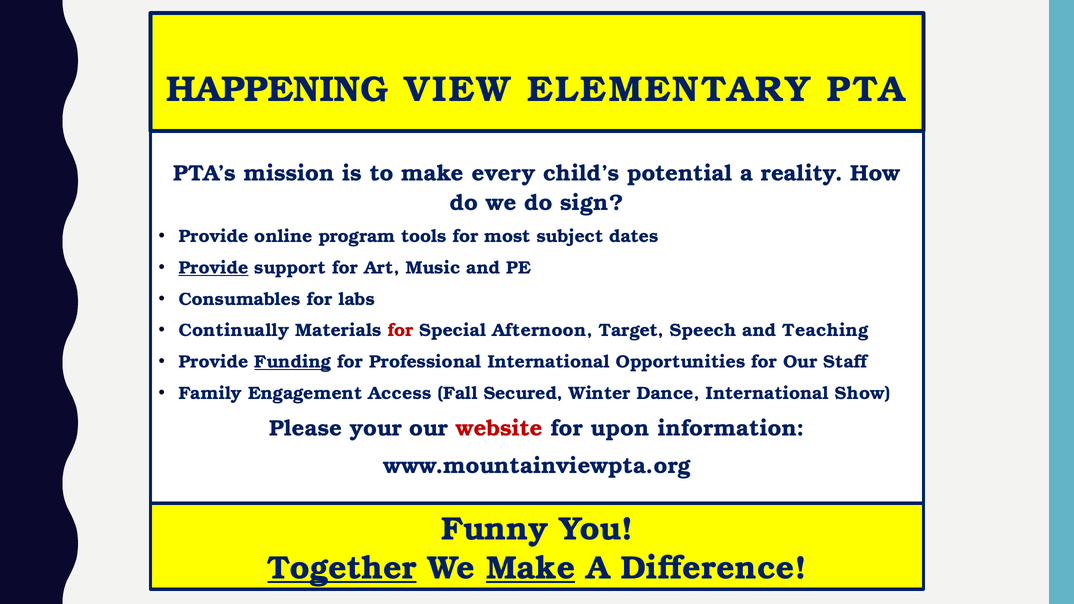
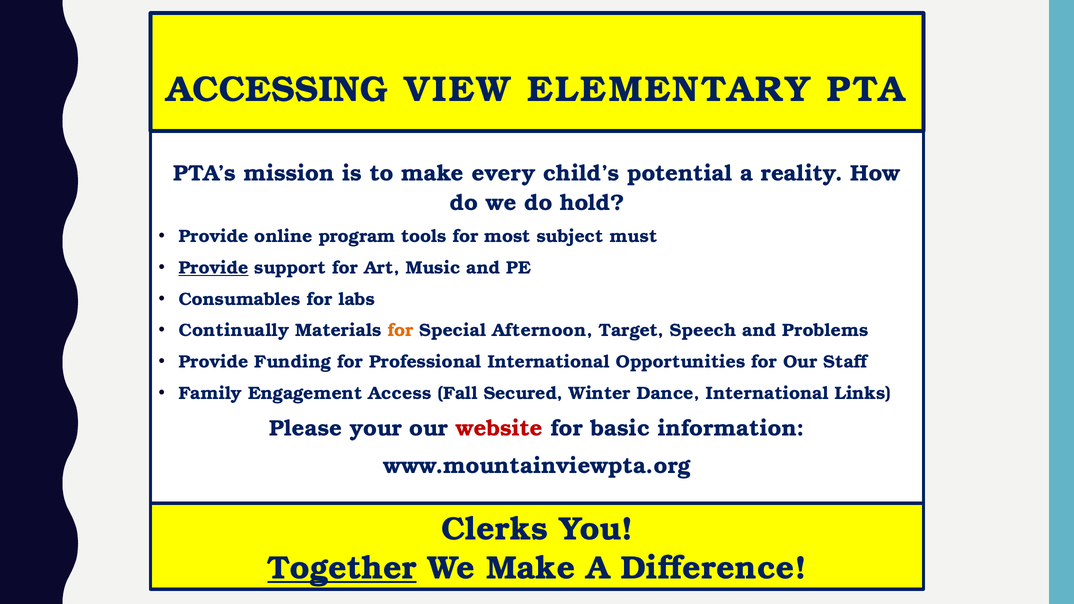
HAPPENING: HAPPENING -> ACCESSING
sign: sign -> hold
dates: dates -> must
for at (401, 331) colour: red -> orange
Teaching: Teaching -> Problems
Funding underline: present -> none
Show: Show -> Links
upon: upon -> basic
Funny: Funny -> Clerks
Make at (531, 568) underline: present -> none
